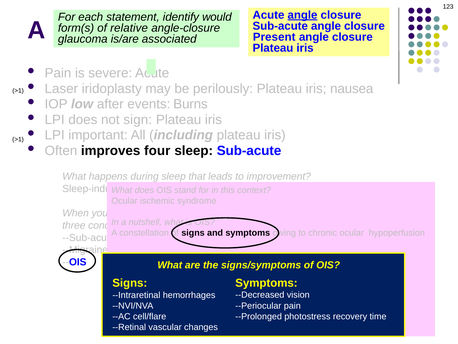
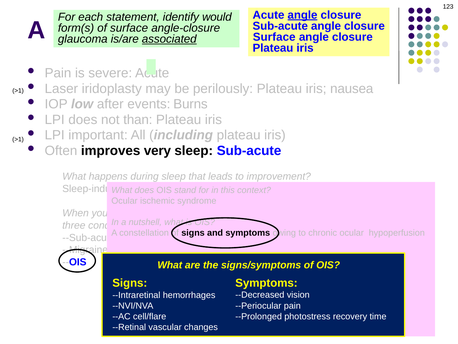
of relative: relative -> surface
Present at (274, 37): Present -> Surface
associated underline: none -> present
sign: sign -> than
four: four -> very
